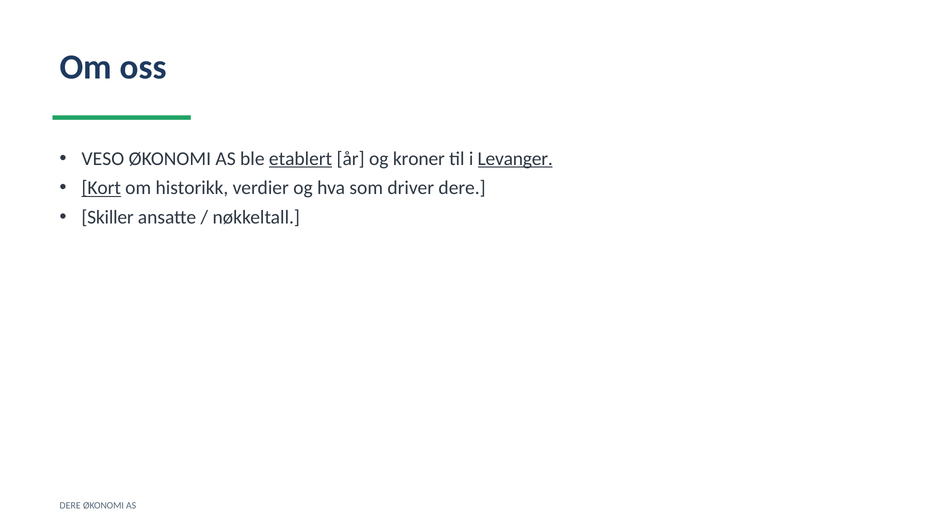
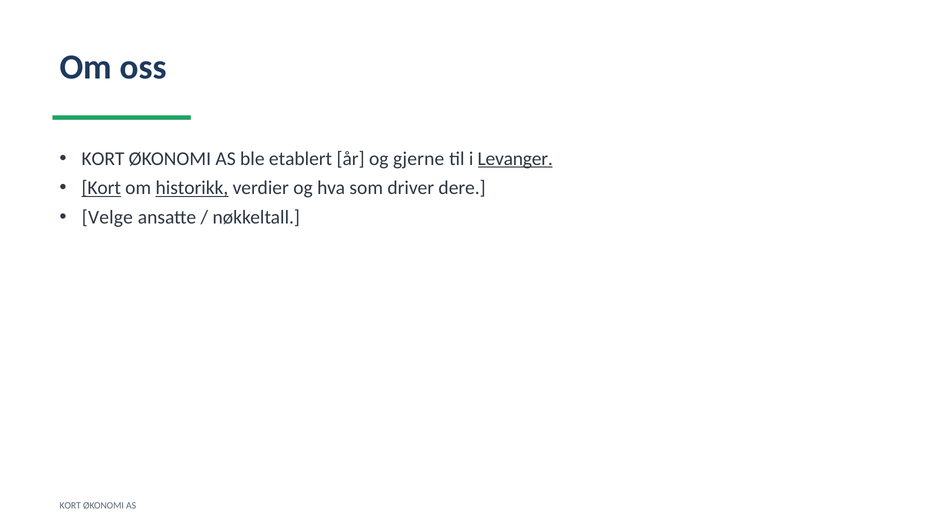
VESO at (103, 159): VESO -> KORT
etablert underline: present -> none
kroner: kroner -> gjerne
historikk underline: none -> present
Skiller: Skiller -> Velge
DERE at (70, 505): DERE -> KORT
